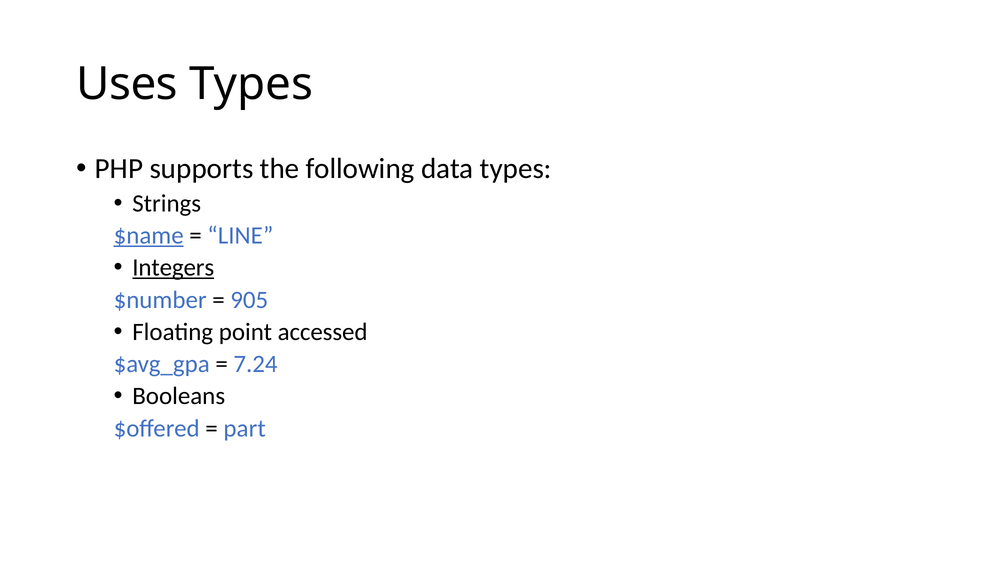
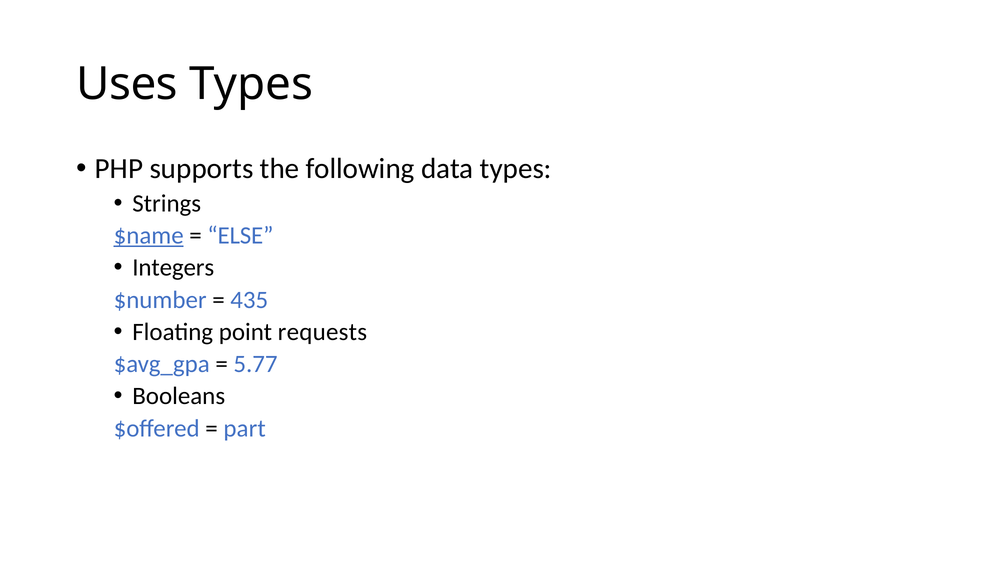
LINE: LINE -> ELSE
Integers underline: present -> none
905: 905 -> 435
accessed: accessed -> requests
7.24: 7.24 -> 5.77
